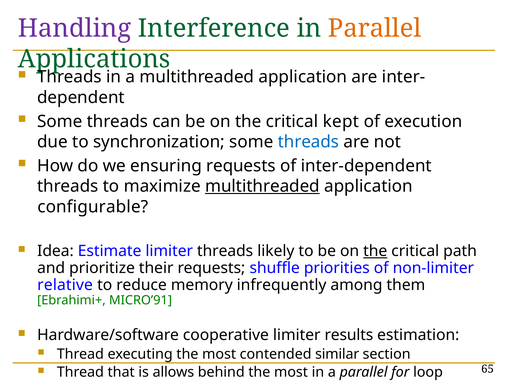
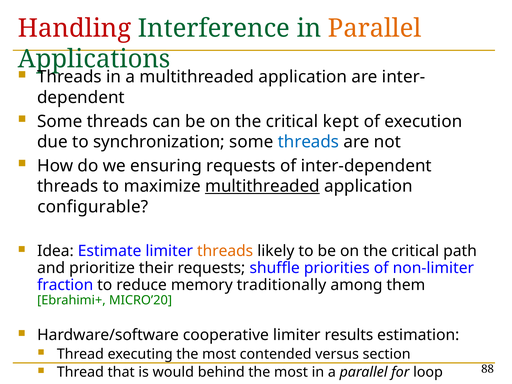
Handling colour: purple -> red
threads at (225, 251) colour: black -> orange
the at (375, 251) underline: present -> none
relative: relative -> fraction
infrequently: infrequently -> traditionally
MICRO’91: MICRO’91 -> MICRO’20
similar: similar -> versus
allows: allows -> would
65: 65 -> 88
